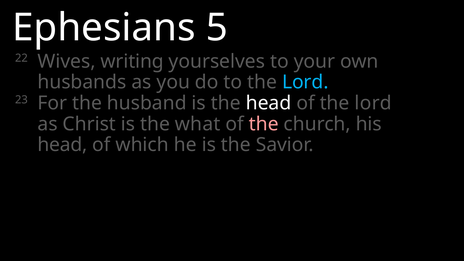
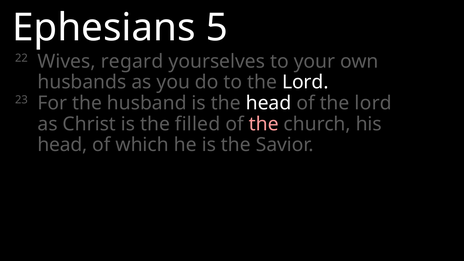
writing: writing -> regard
Lord at (305, 82) colour: light blue -> white
what: what -> filled
